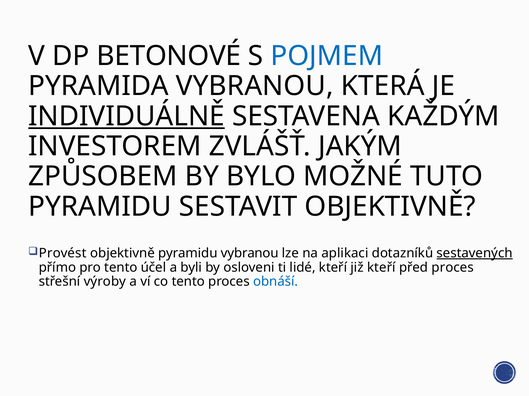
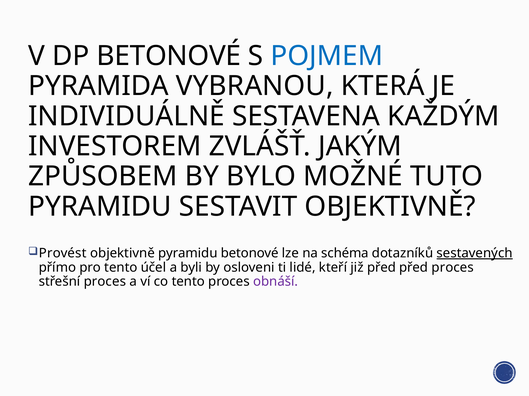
INDIVIDUÁLNĚ underline: present -> none
pyramidu vybranou: vybranou -> betonové
aplikaci: aplikaci -> schéma
již kteří: kteří -> před
střešní výroby: výroby -> proces
obnáší colour: blue -> purple
